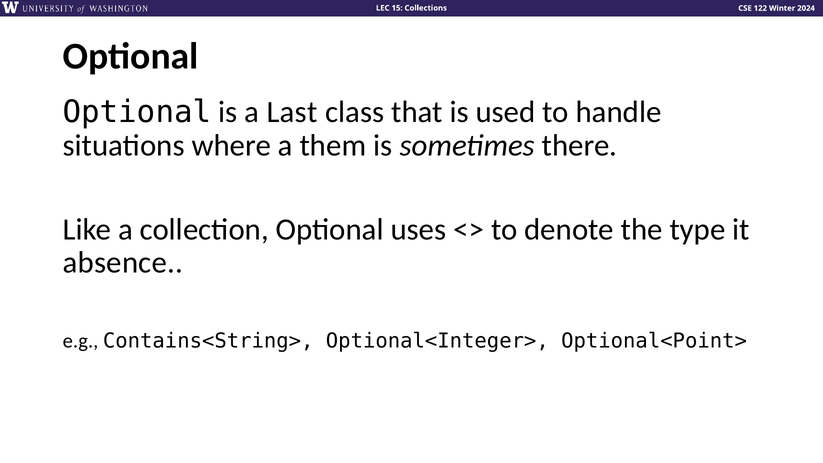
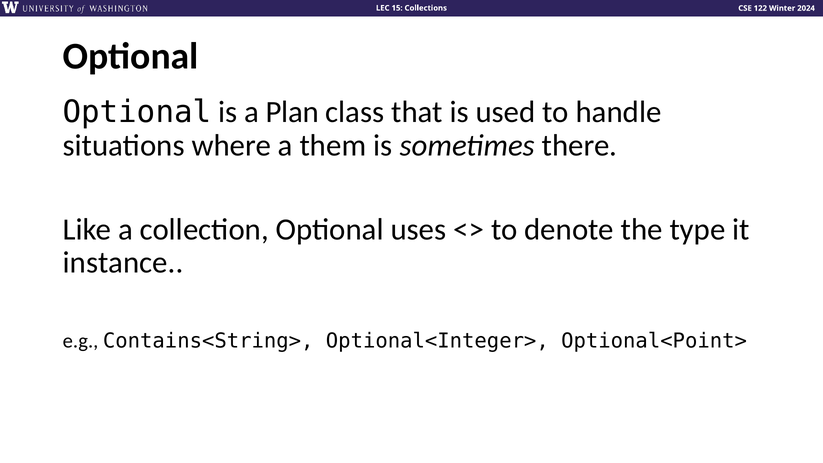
Last: Last -> Plan
absence: absence -> instance
